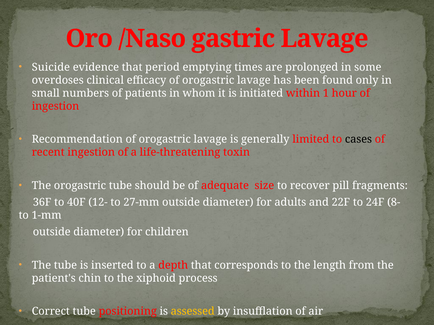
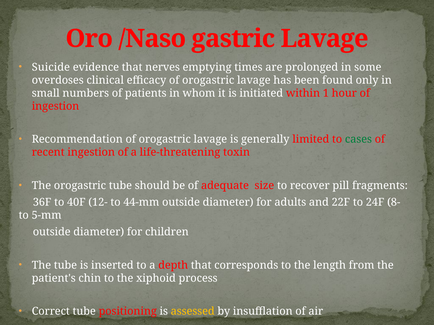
period: period -> nerves
cases colour: black -> green
27-mm: 27-mm -> 44-mm
1-mm: 1-mm -> 5-mm
